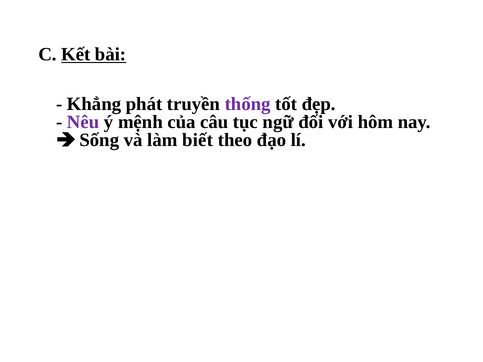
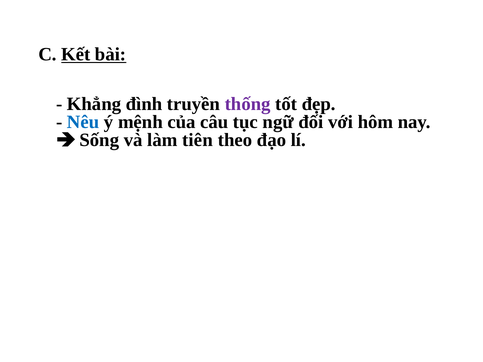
phát: phát -> đình
Nêu colour: purple -> blue
biết: biết -> tiên
